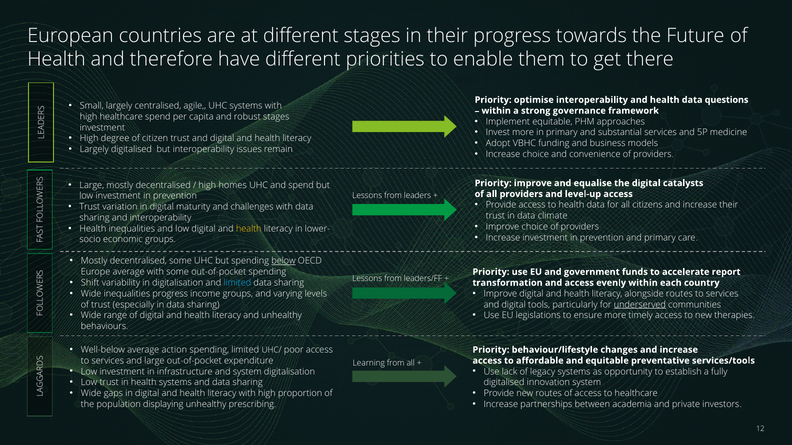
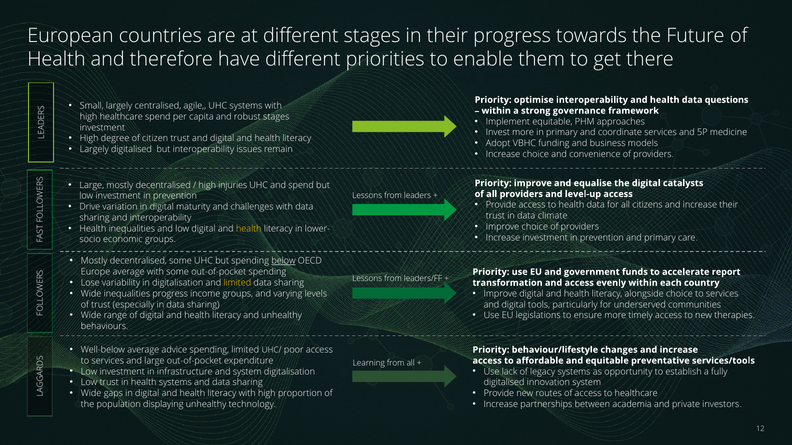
substantial: substantial -> coordinate
homes: homes -> injuries
Trust at (90, 207): Trust -> Drive
Shift: Shift -> Lose
limited at (237, 283) colour: light blue -> yellow
alongside routes: routes -> choice
underserved underline: present -> none
action: action -> advice
prescribing: prescribing -> technology
